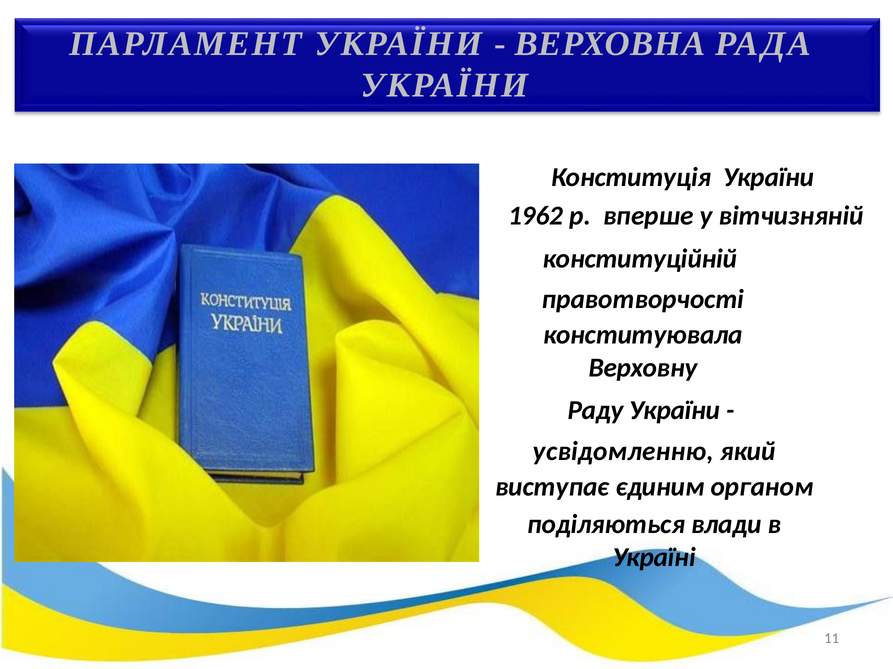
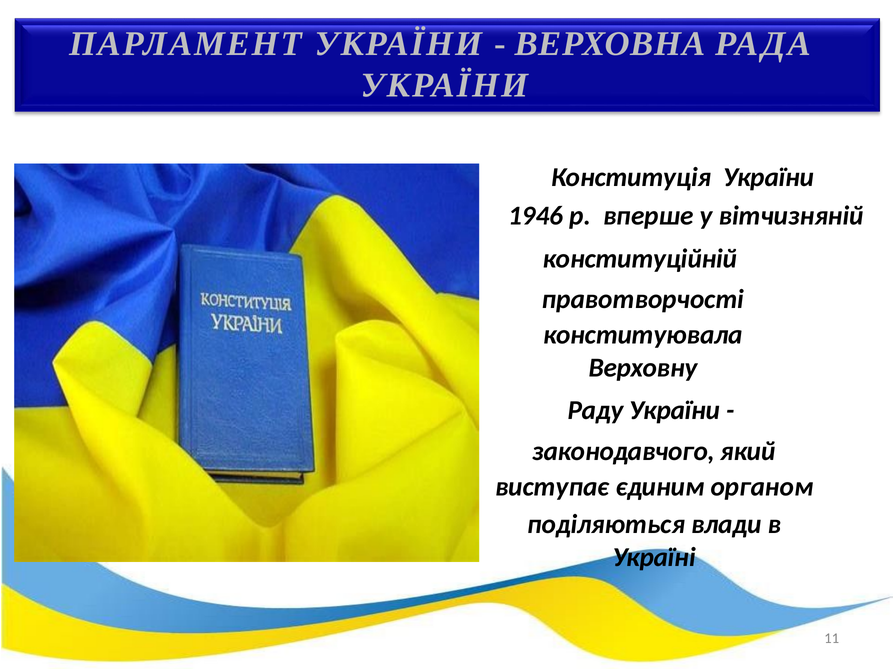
1962: 1962 -> 1946
усвідомленню: усвідомленню -> законодавчого
